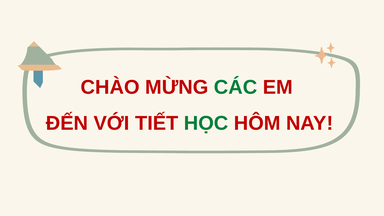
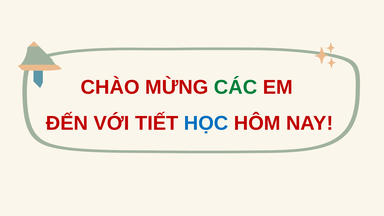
HỌC colour: green -> blue
